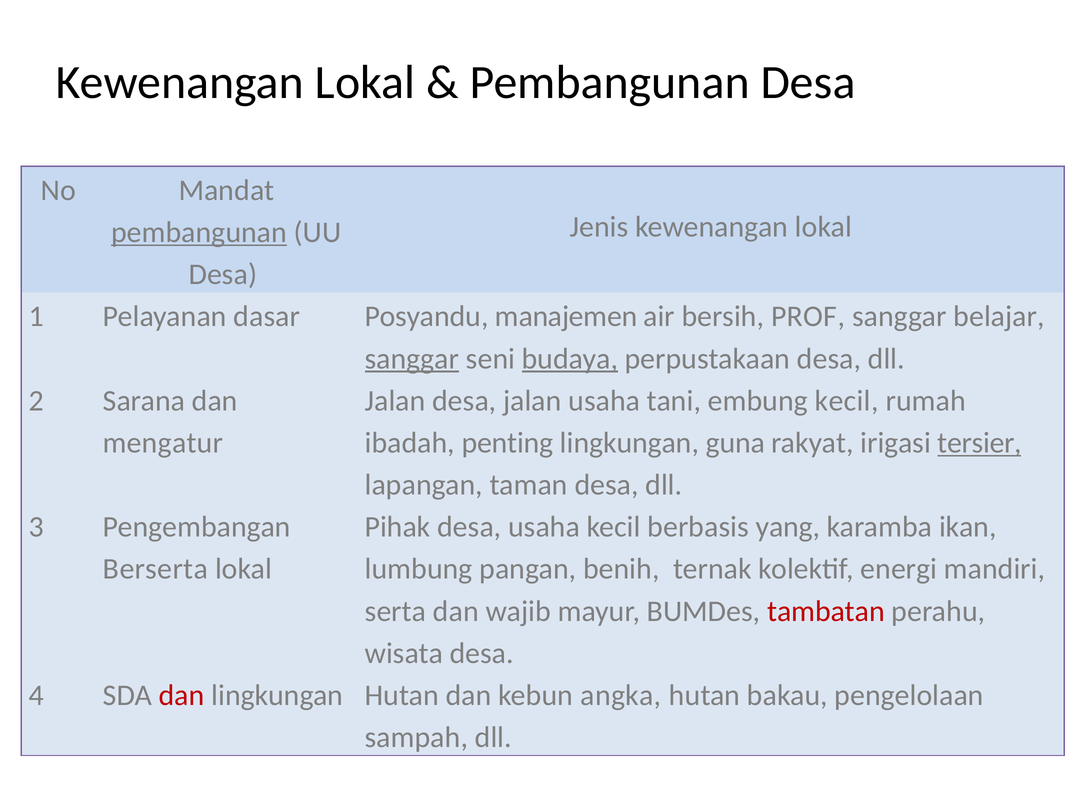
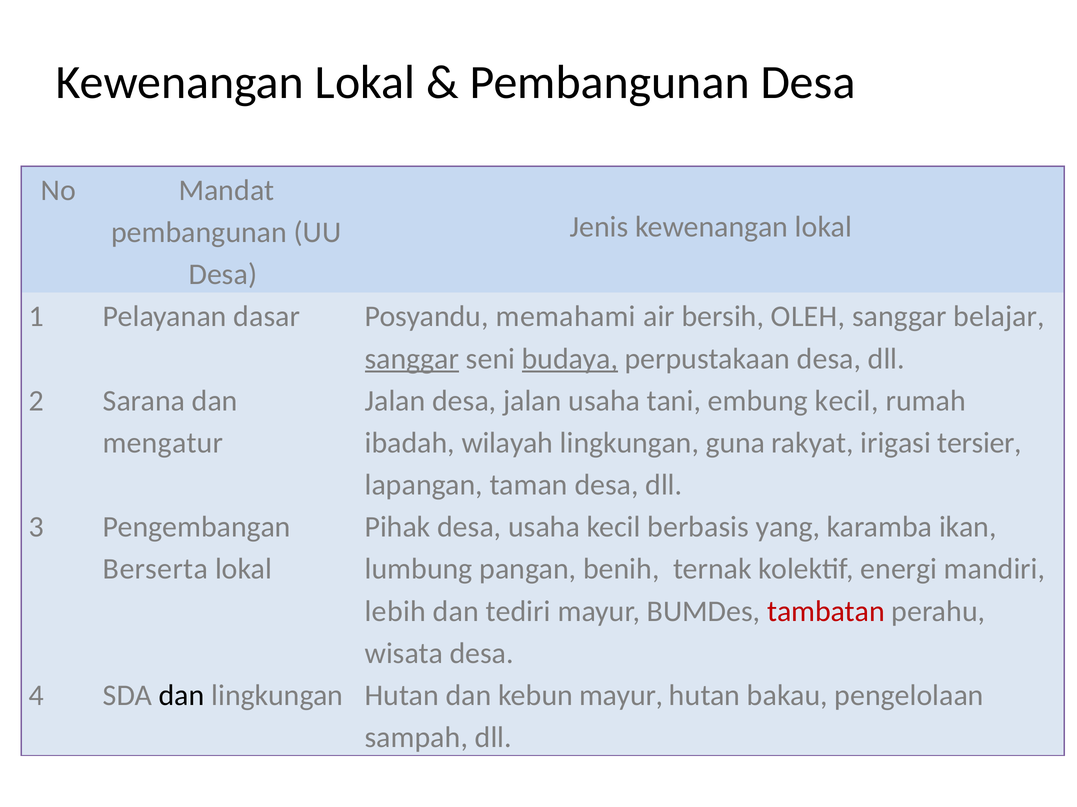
pembangunan at (199, 233) underline: present -> none
manajemen: manajemen -> memahami
PROF: PROF -> OLEH
penting: penting -> wilayah
tersier underline: present -> none
serta: serta -> lebih
wajib: wajib -> tediri
dan at (182, 696) colour: red -> black
kebun angka: angka -> mayur
